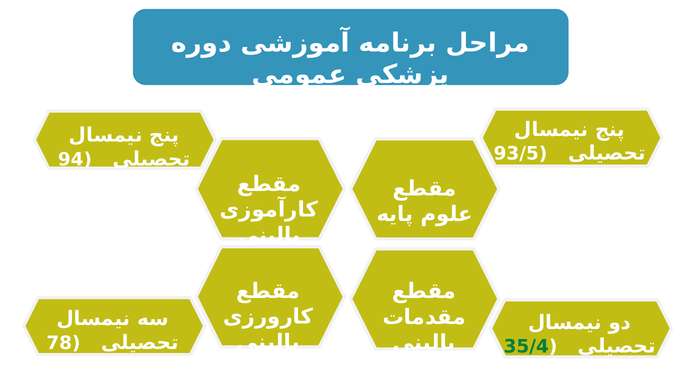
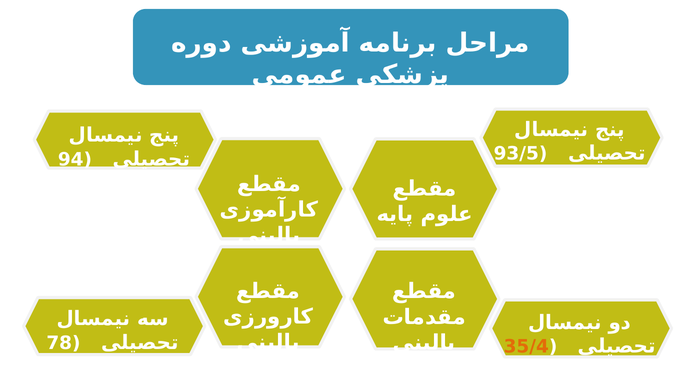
35/4 colour: green -> orange
